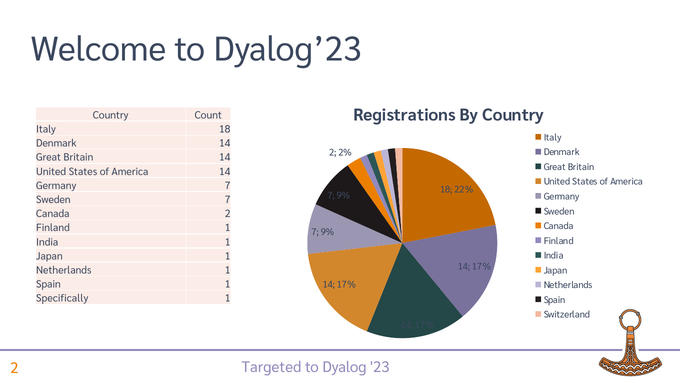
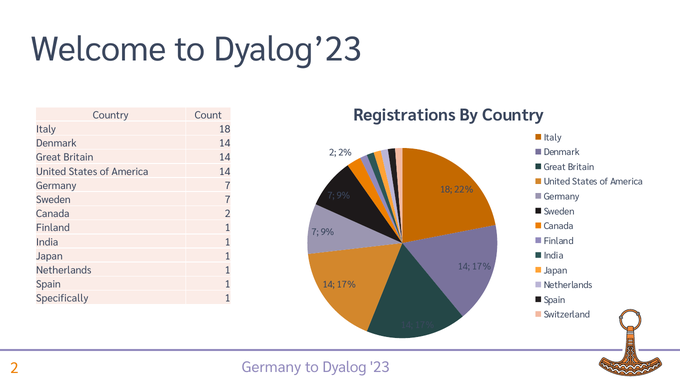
Targeted at (271, 367): Targeted -> Germany
